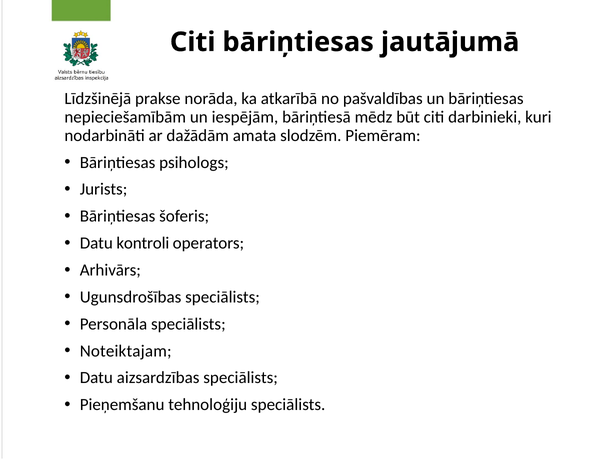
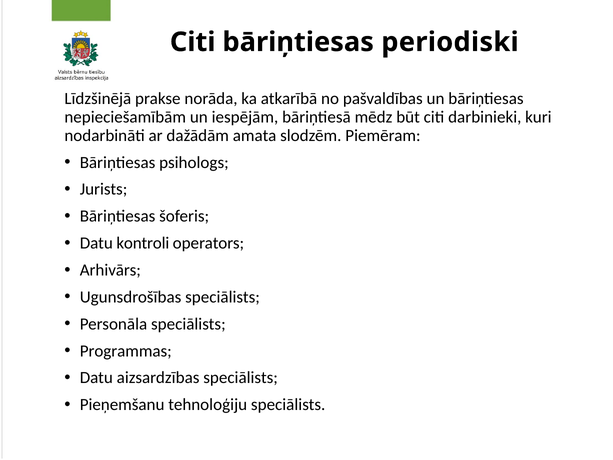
jautājumā: jautājumā -> periodiski
Noteiktajam: Noteiktajam -> Programmas
